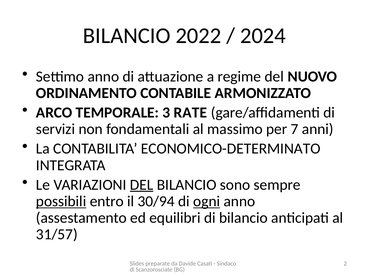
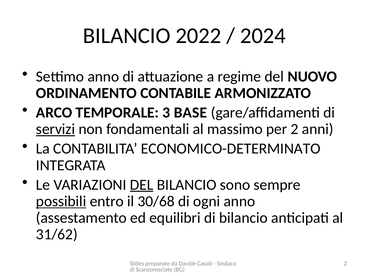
RATE: RATE -> BASE
servizi underline: none -> present
per 7: 7 -> 2
30/94: 30/94 -> 30/68
ogni underline: present -> none
31/57: 31/57 -> 31/62
